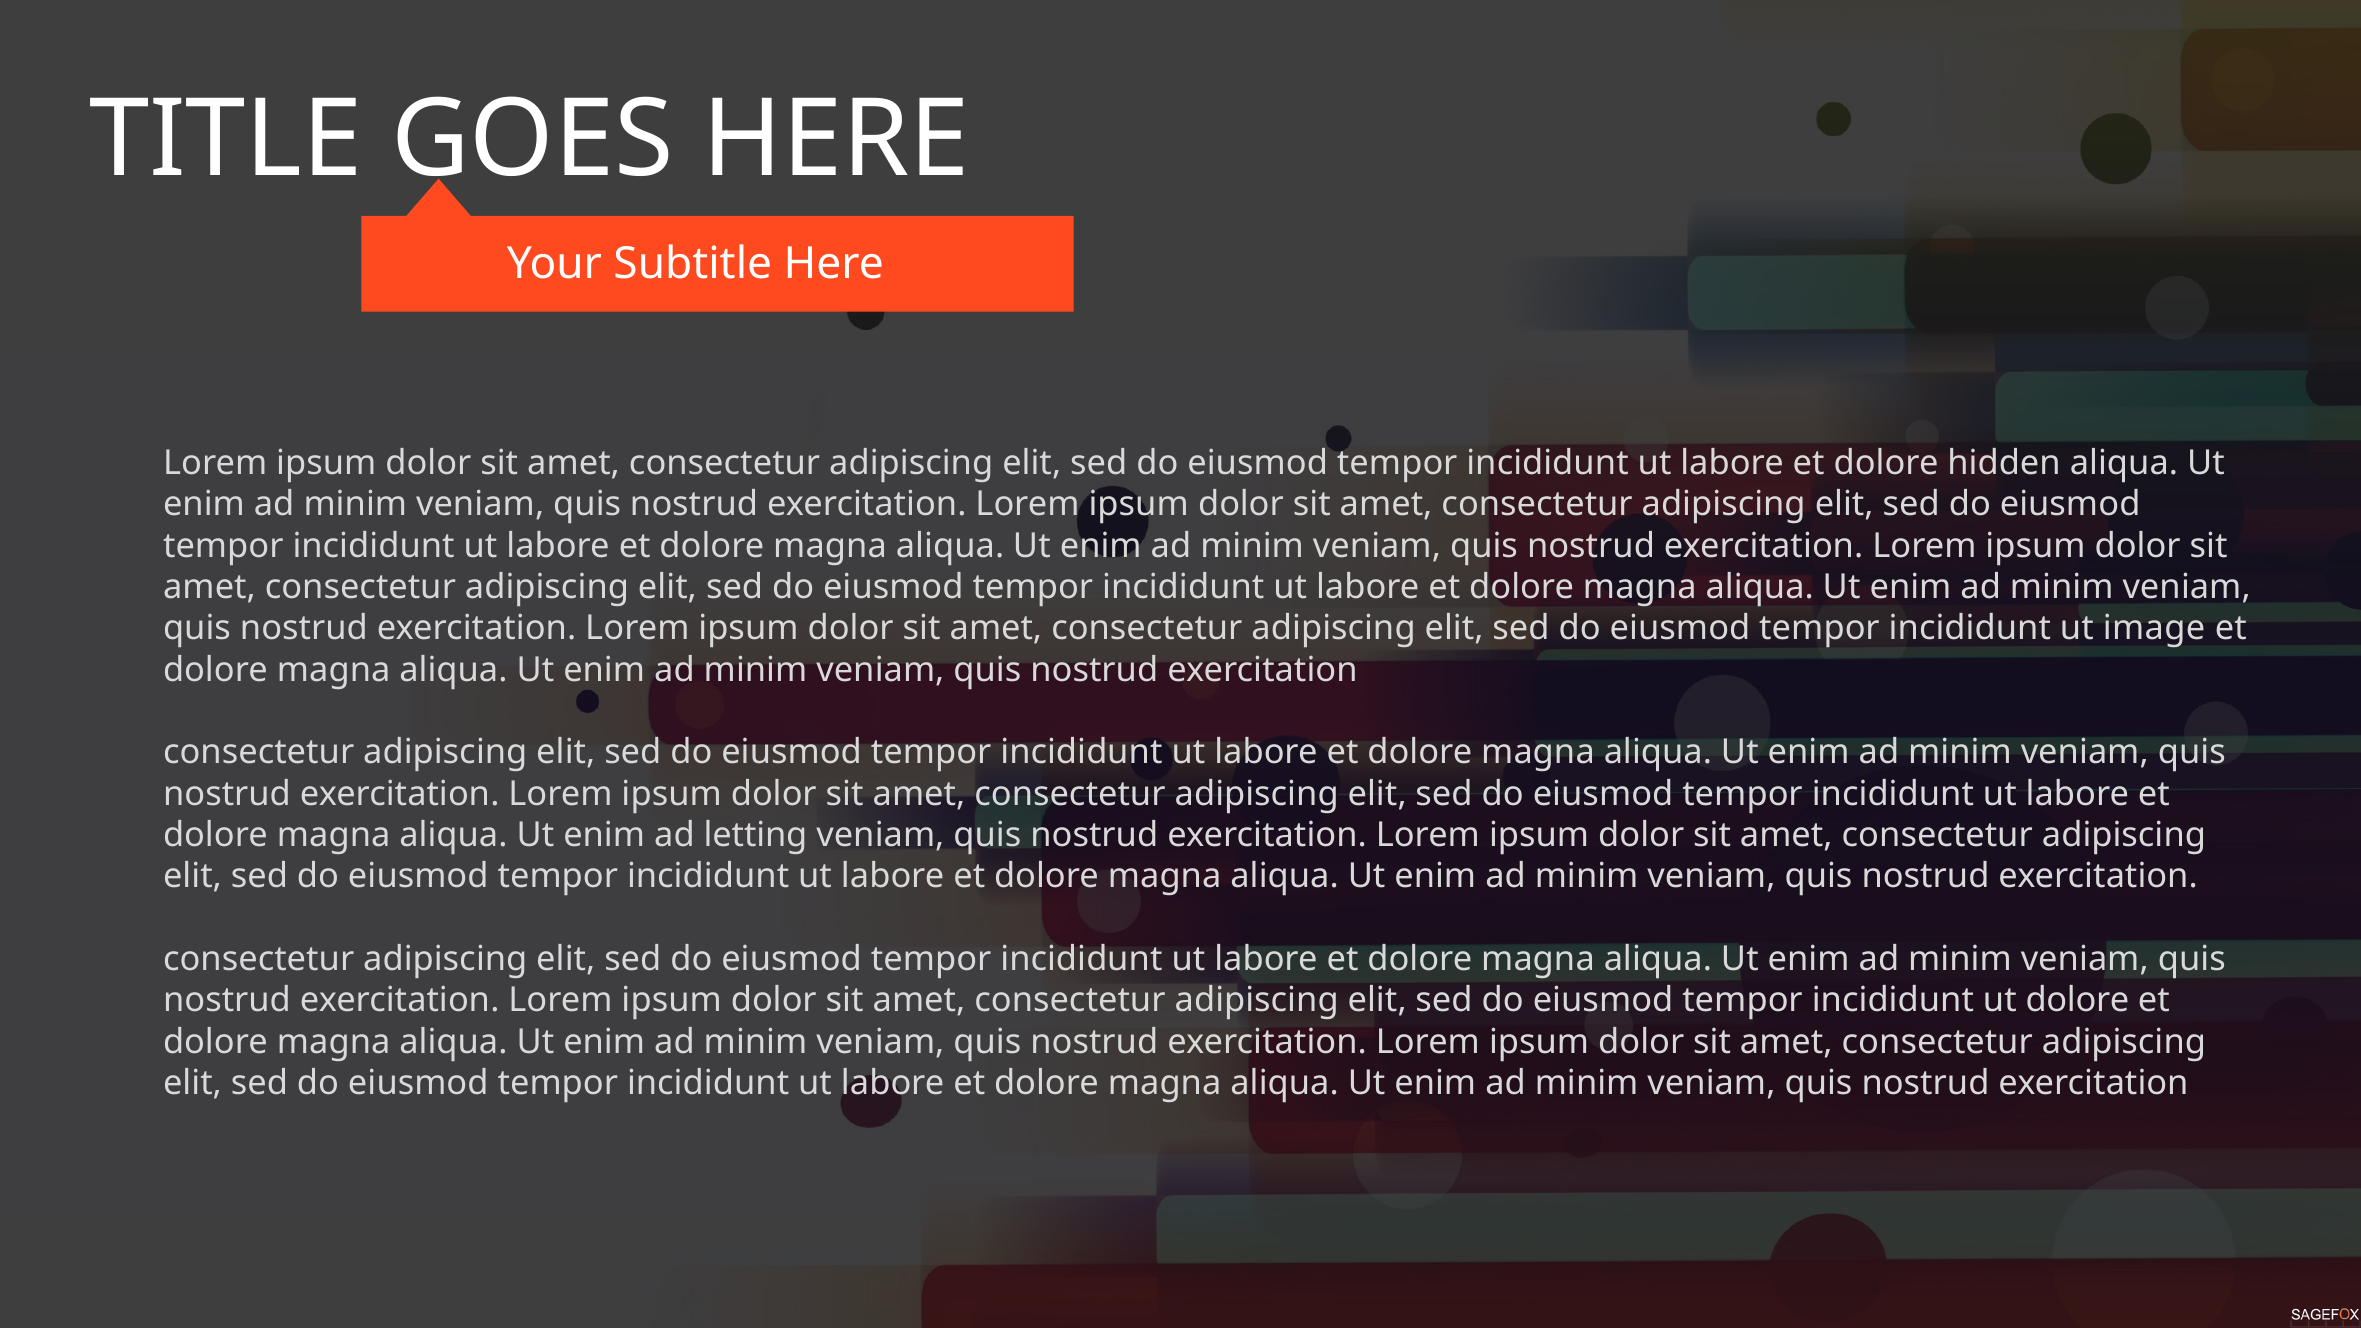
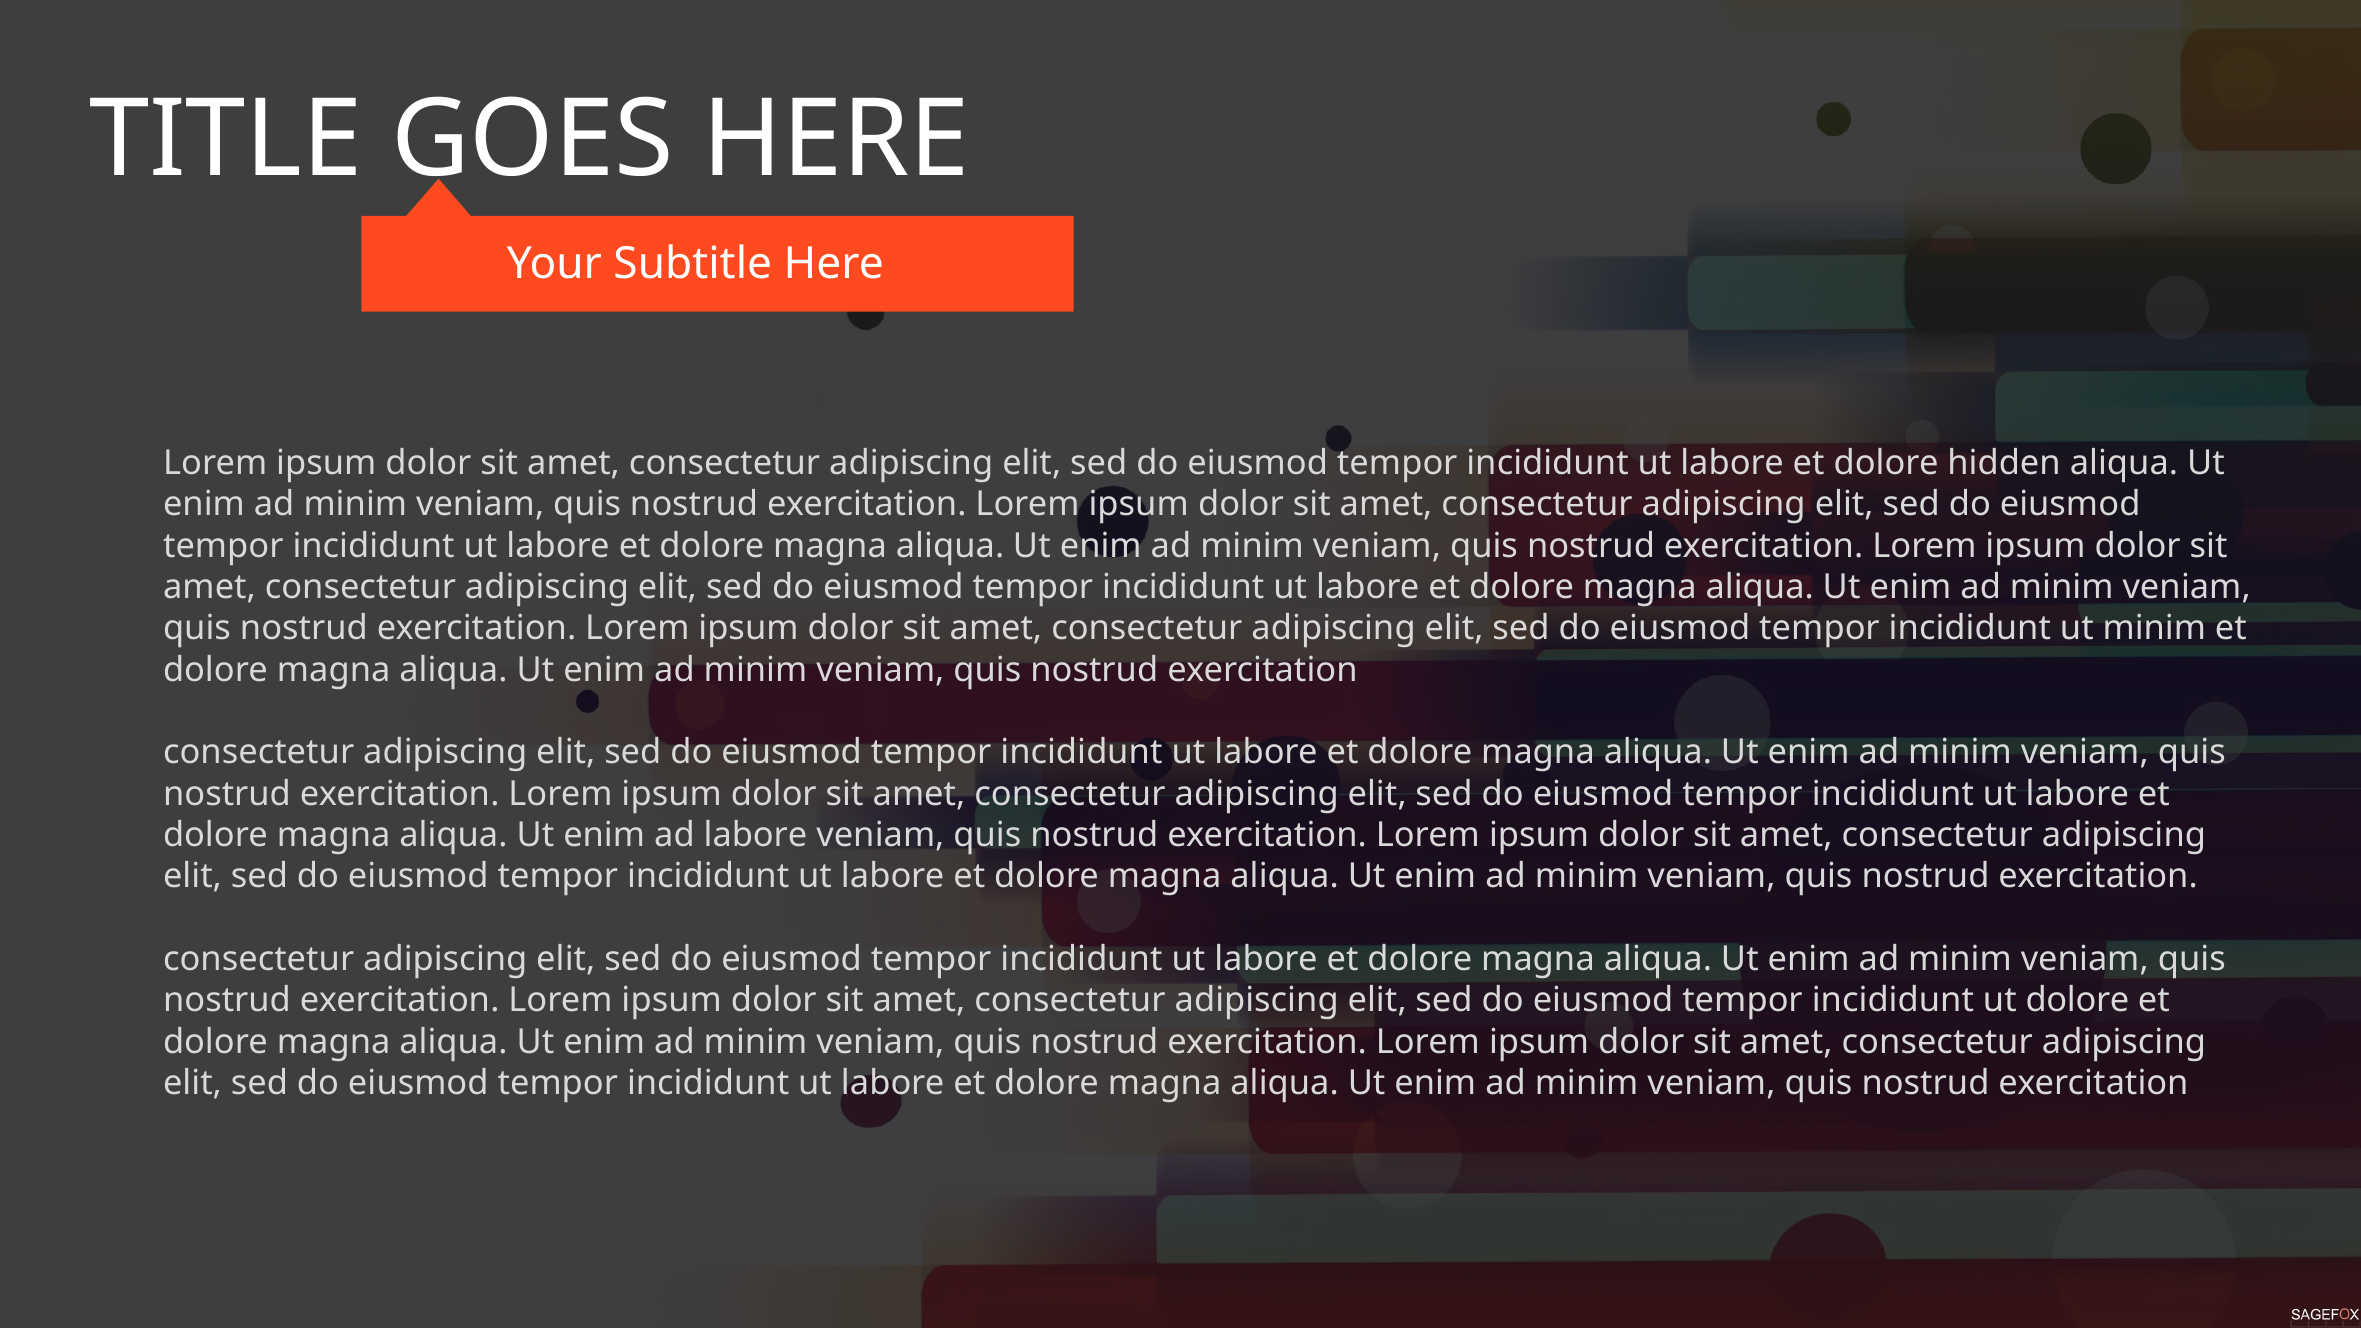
ut image: image -> minim
ad letting: letting -> labore
